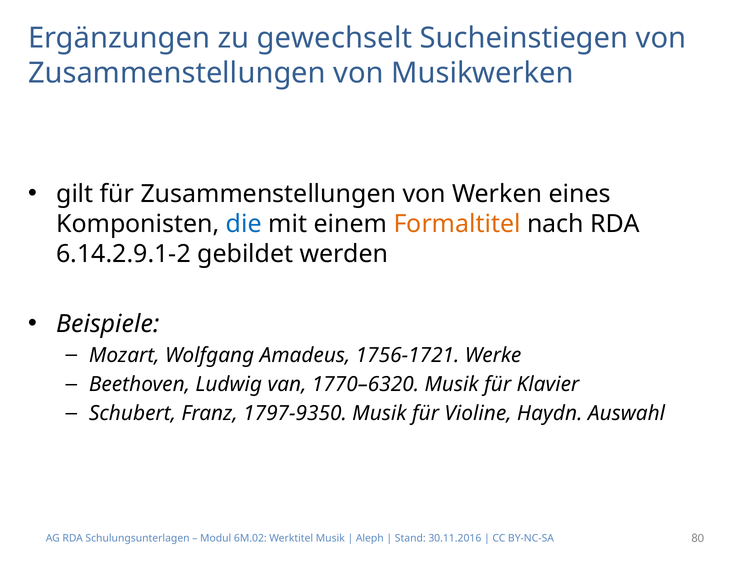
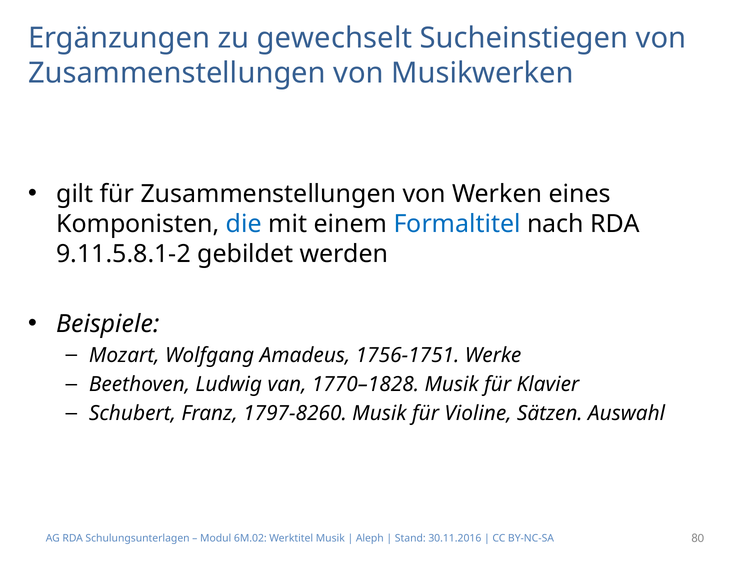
Formaltitel colour: orange -> blue
6.14.2.9.1-2: 6.14.2.9.1-2 -> 9.11.5.8.1-2
1756-1721: 1756-1721 -> 1756-1751
1770–6320: 1770–6320 -> 1770–1828
1797-9350: 1797-9350 -> 1797-8260
Haydn: Haydn -> Sätzen
